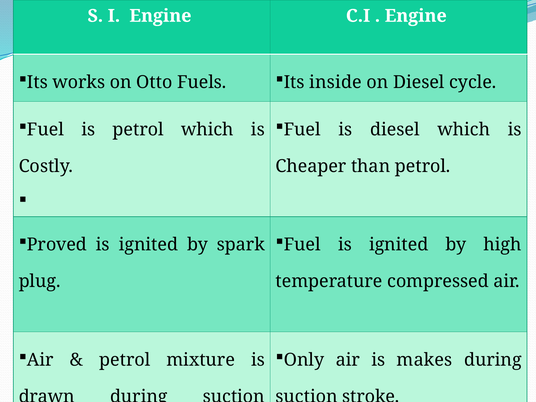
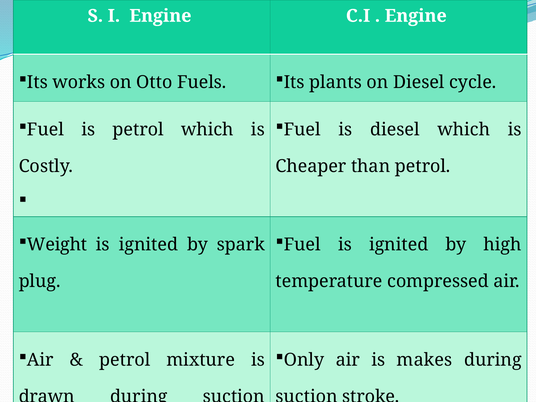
inside: inside -> plants
Proved: Proved -> Weight
